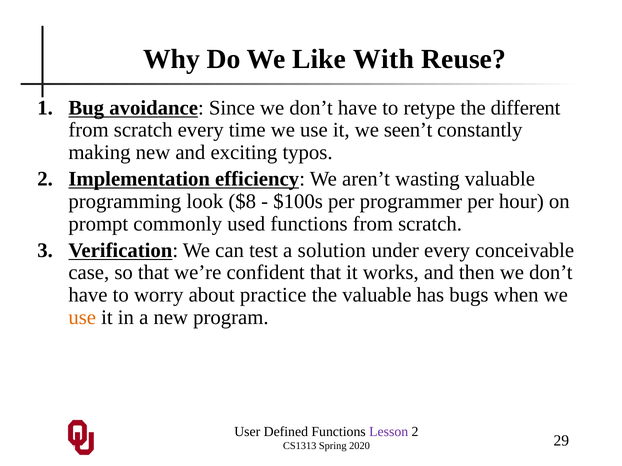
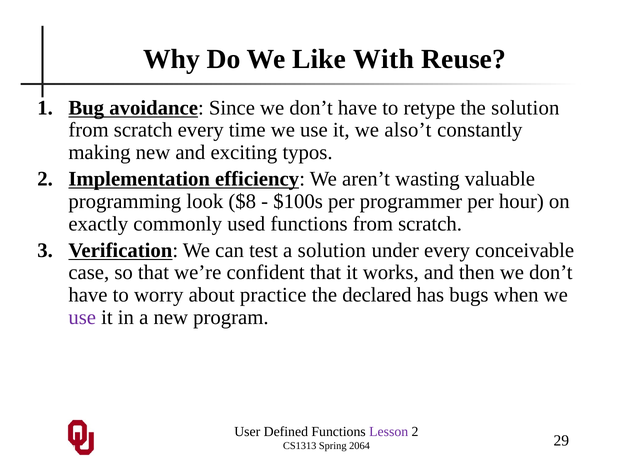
the different: different -> solution
seen’t: seen’t -> also’t
prompt: prompt -> exactly
the valuable: valuable -> declared
use at (82, 318) colour: orange -> purple
2020: 2020 -> 2064
